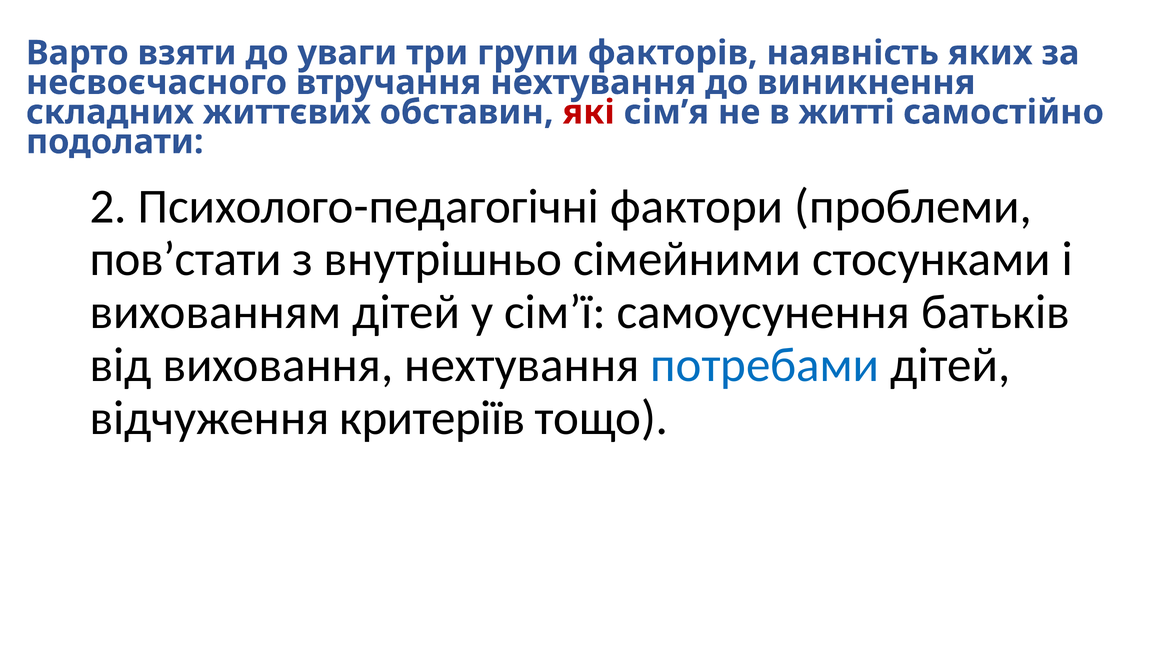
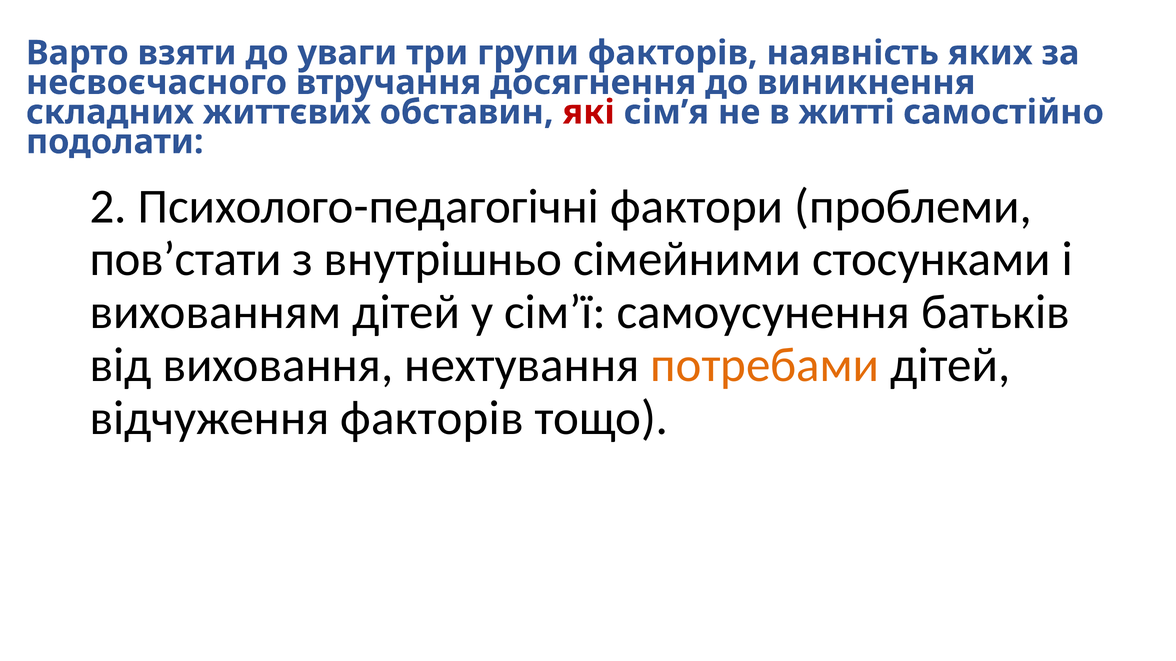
втручання нехтування: нехтування -> досягнення
потребами colour: blue -> orange
відчуження критеріїв: критеріїв -> факторів
